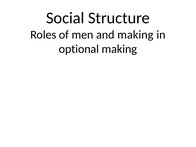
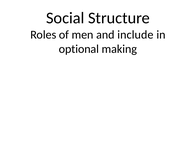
and making: making -> include
